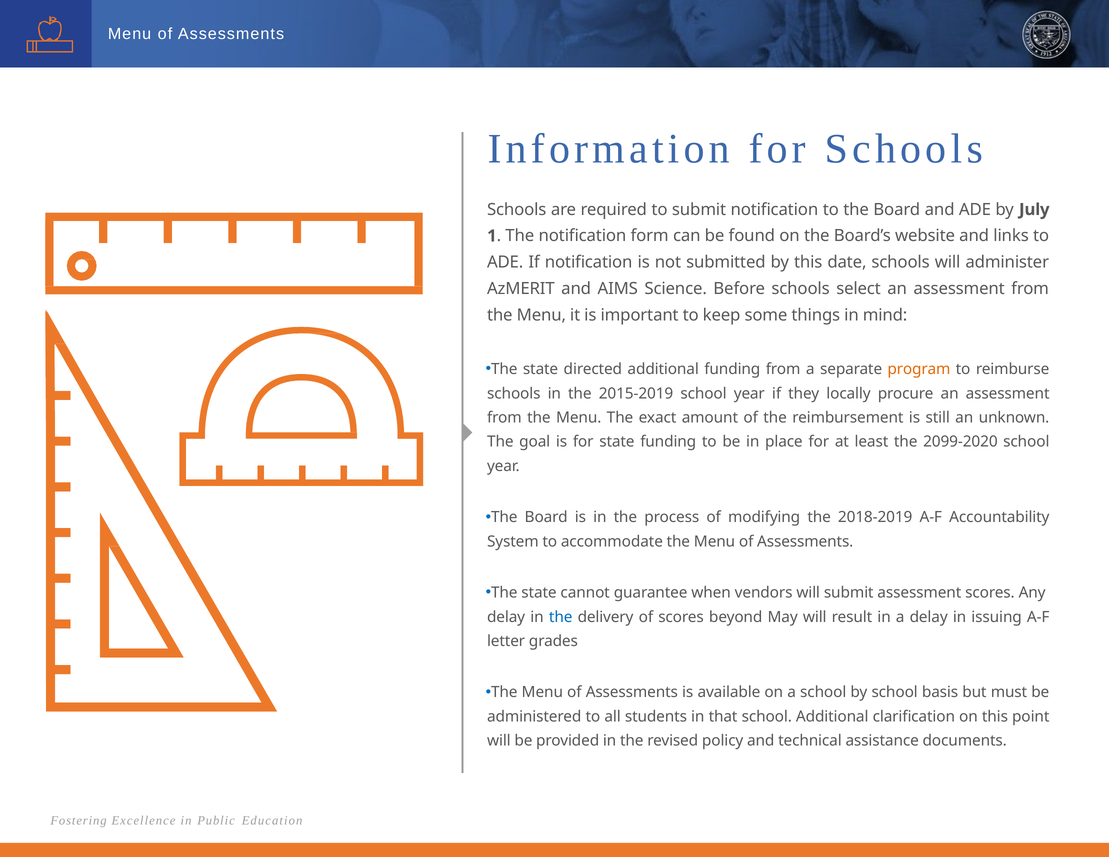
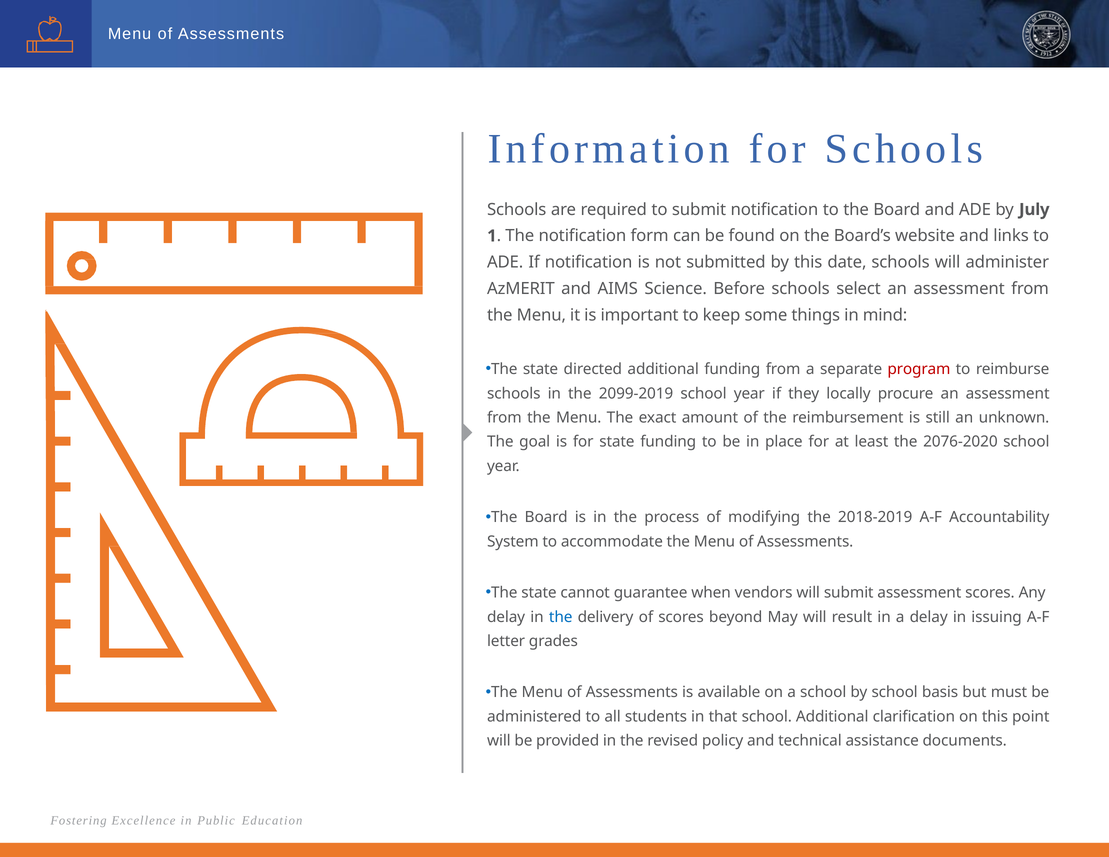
program colour: orange -> red
2015-2019: 2015-2019 -> 2099-2019
2099-2020: 2099-2020 -> 2076-2020
